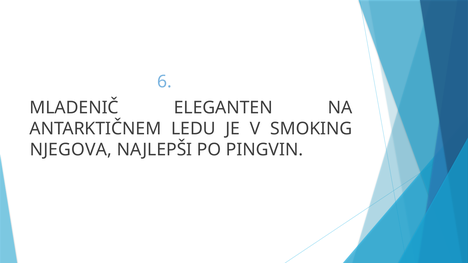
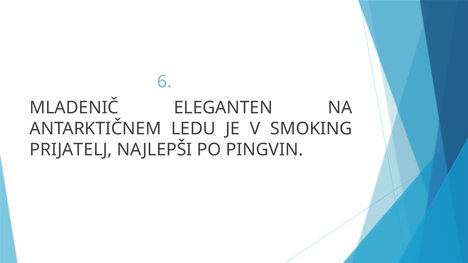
NJEGOVA: NJEGOVA -> PRIJATELJ
